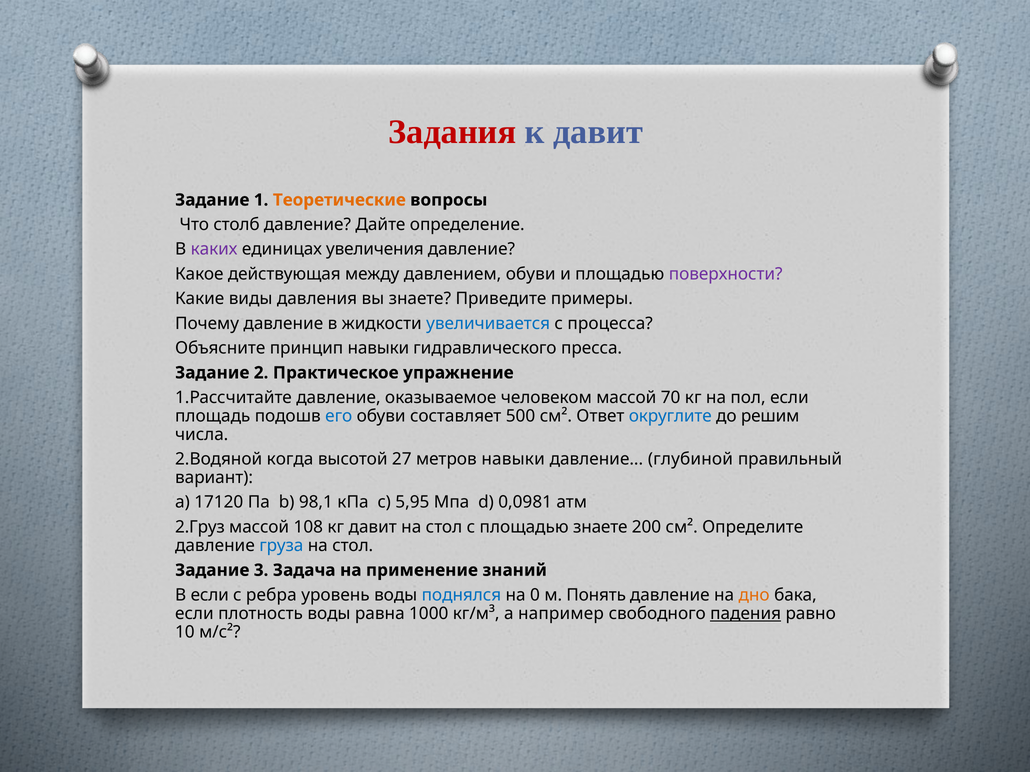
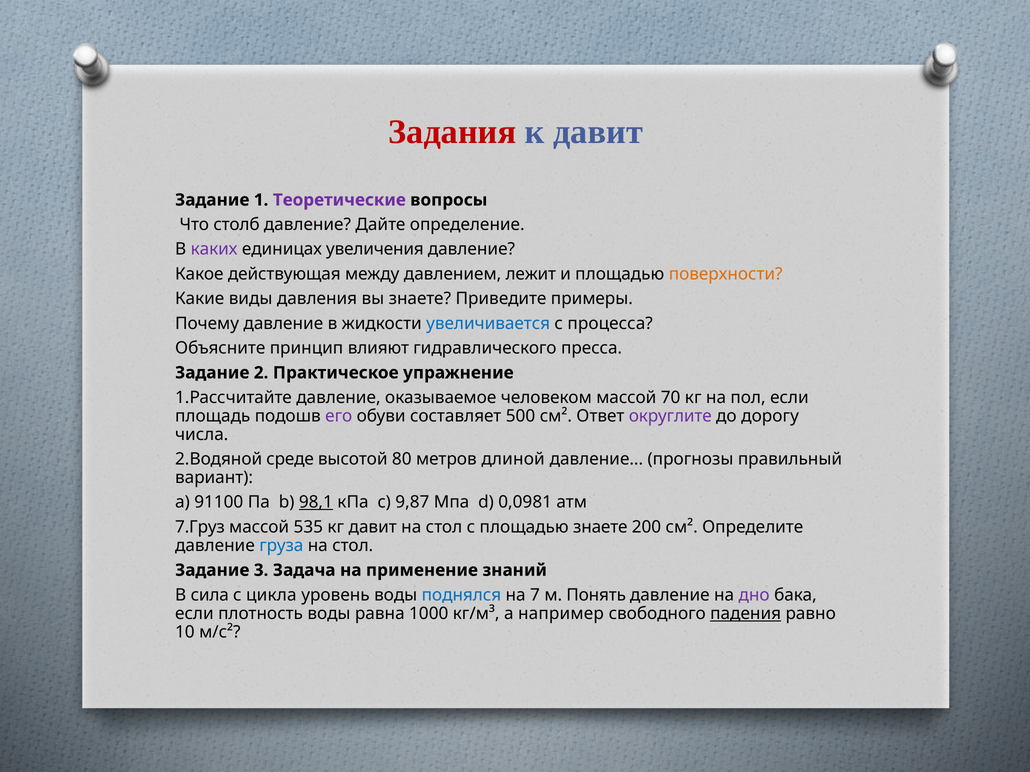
Теоретические colour: orange -> purple
давлением обуви: обуви -> лежит
поверхности colour: purple -> orange
принцип навыки: навыки -> влияют
его colour: blue -> purple
округлите colour: blue -> purple
решим: решим -> дорогу
когда: когда -> среде
27: 27 -> 80
метров навыки: навыки -> длиной
глубиной: глубиной -> прогнозы
17120: 17120 -> 91100
98,1 underline: none -> present
5,95: 5,95 -> 9,87
2.Груз: 2.Груз -> 7.Груз
108: 108 -> 535
В если: если -> сила
ребра: ребра -> цикла
0: 0 -> 7
дно colour: orange -> purple
